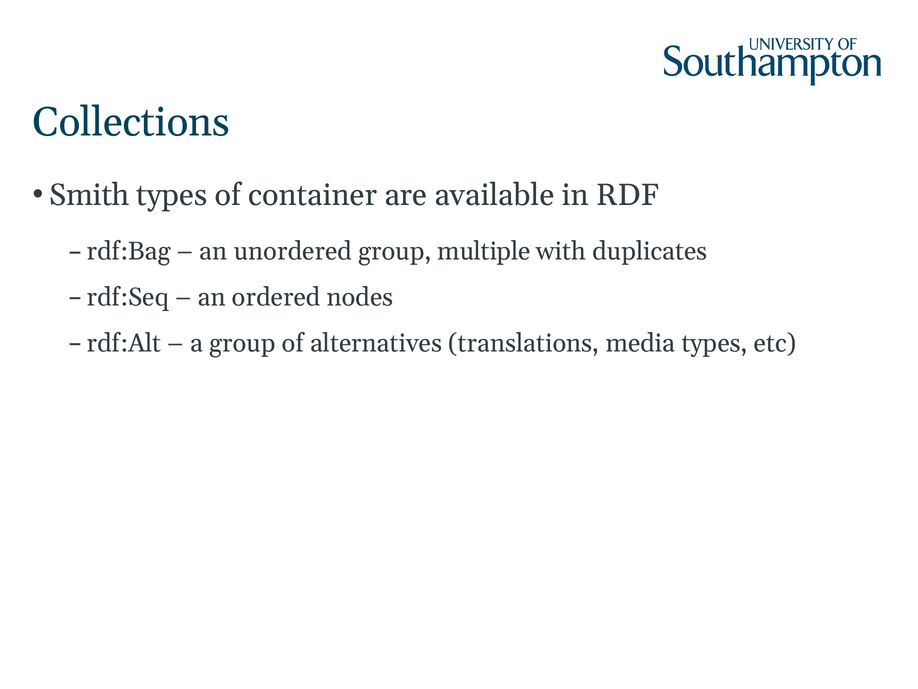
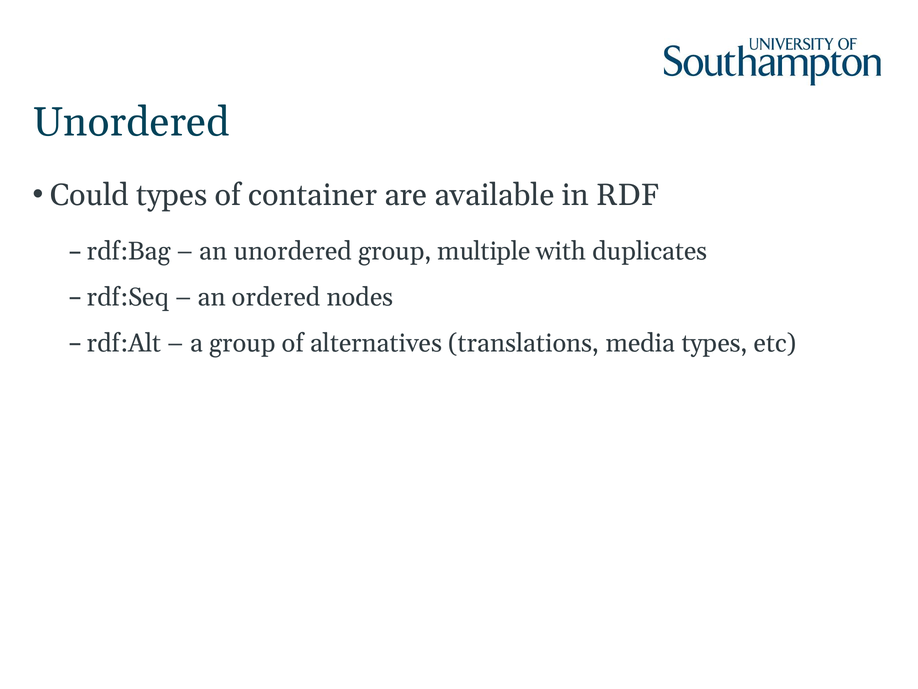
Collections at (131, 122): Collections -> Unordered
Smith: Smith -> Could
